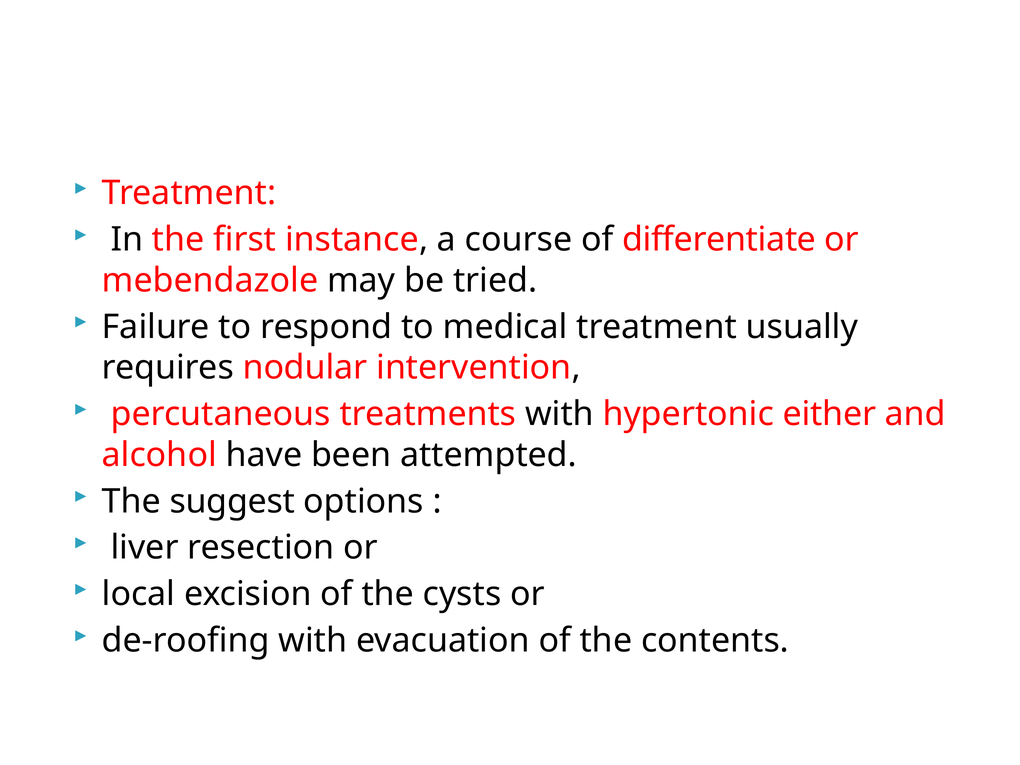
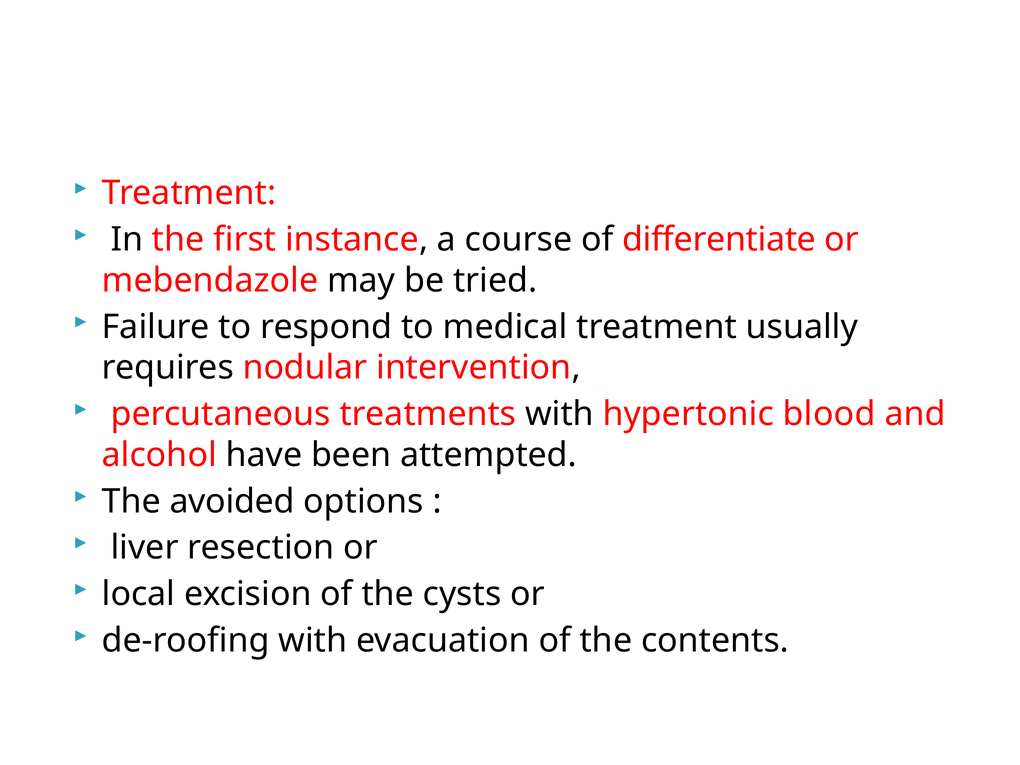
either: either -> blood
suggest: suggest -> avoided
